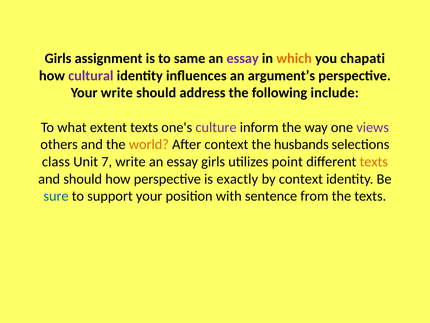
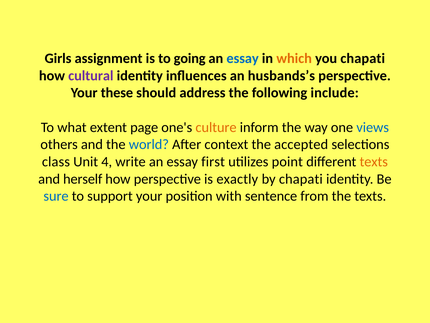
same: same -> going
essay at (243, 58) colour: purple -> blue
argument’s: argument’s -> husbands’s
Your write: write -> these
extent texts: texts -> page
culture colour: purple -> orange
views colour: purple -> blue
world colour: orange -> blue
husbands: husbands -> accepted
7: 7 -> 4
essay girls: girls -> first
and should: should -> herself
by context: context -> chapati
